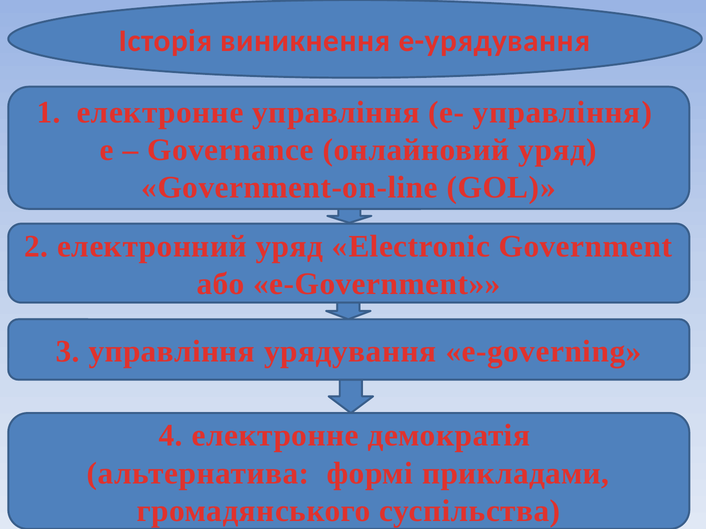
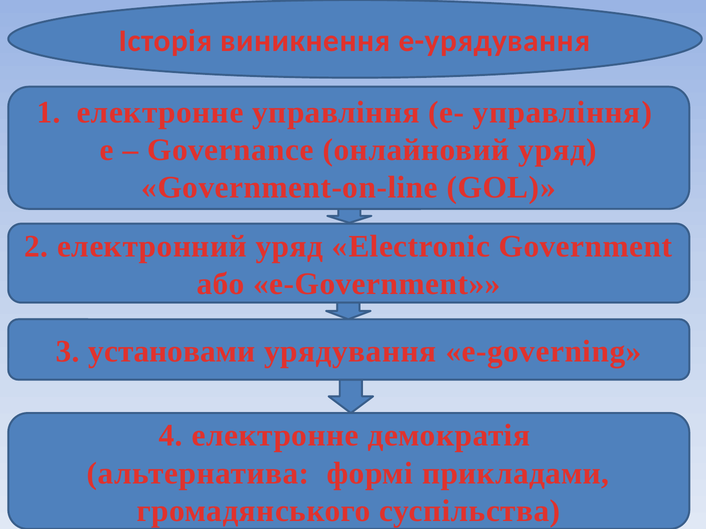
3 управління: управління -> установами
